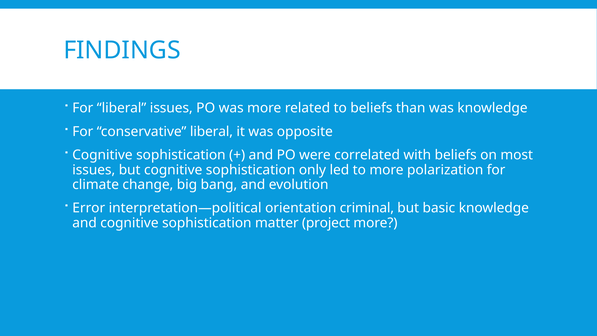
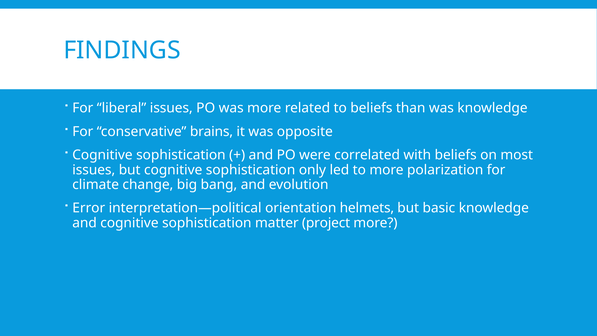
conservative liberal: liberal -> brains
criminal: criminal -> helmets
